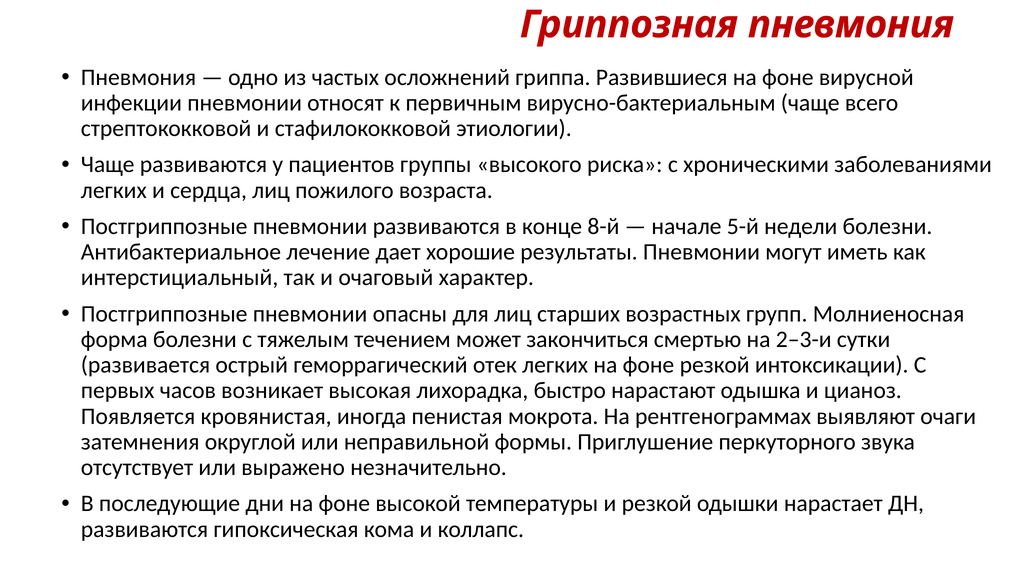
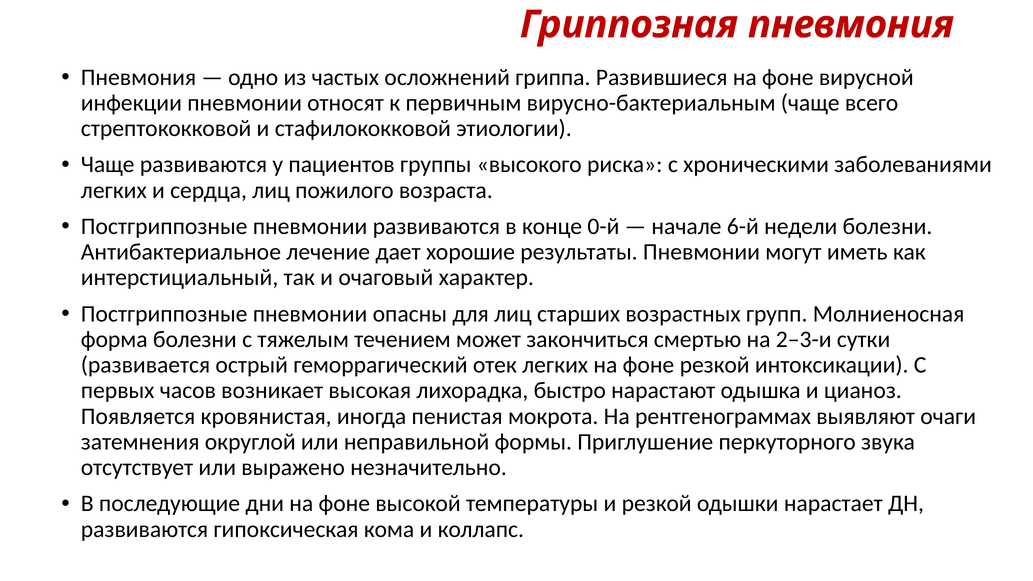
8-й: 8-й -> 0-й
5-й: 5-й -> 6-й
